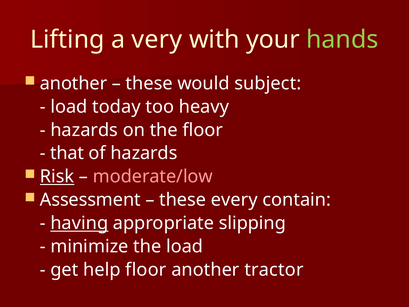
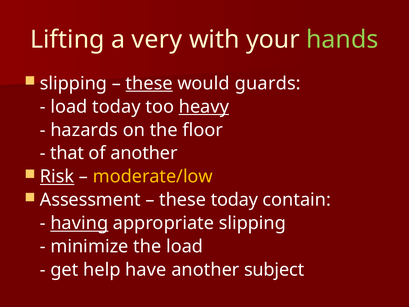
another at (74, 83): another -> slipping
these at (149, 83) underline: none -> present
subject: subject -> guards
heavy underline: none -> present
of hazards: hazards -> another
moderate/low colour: pink -> yellow
these every: every -> today
help floor: floor -> have
tractor: tractor -> subject
